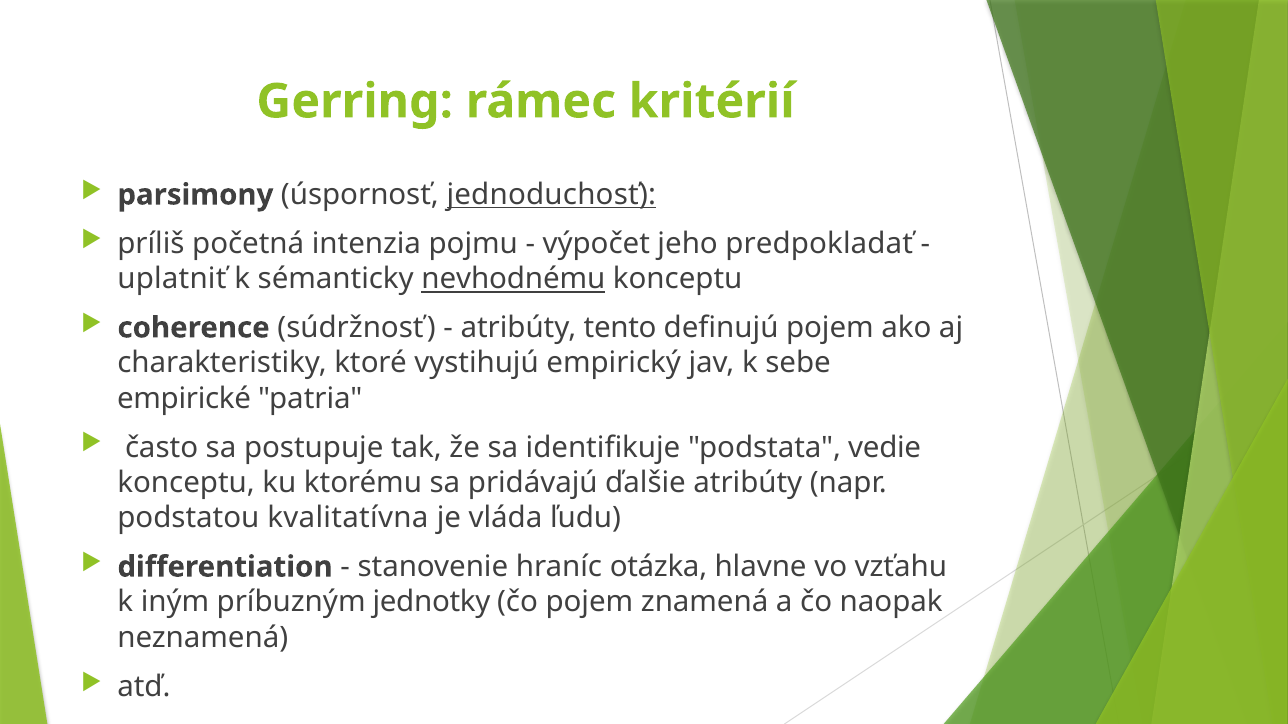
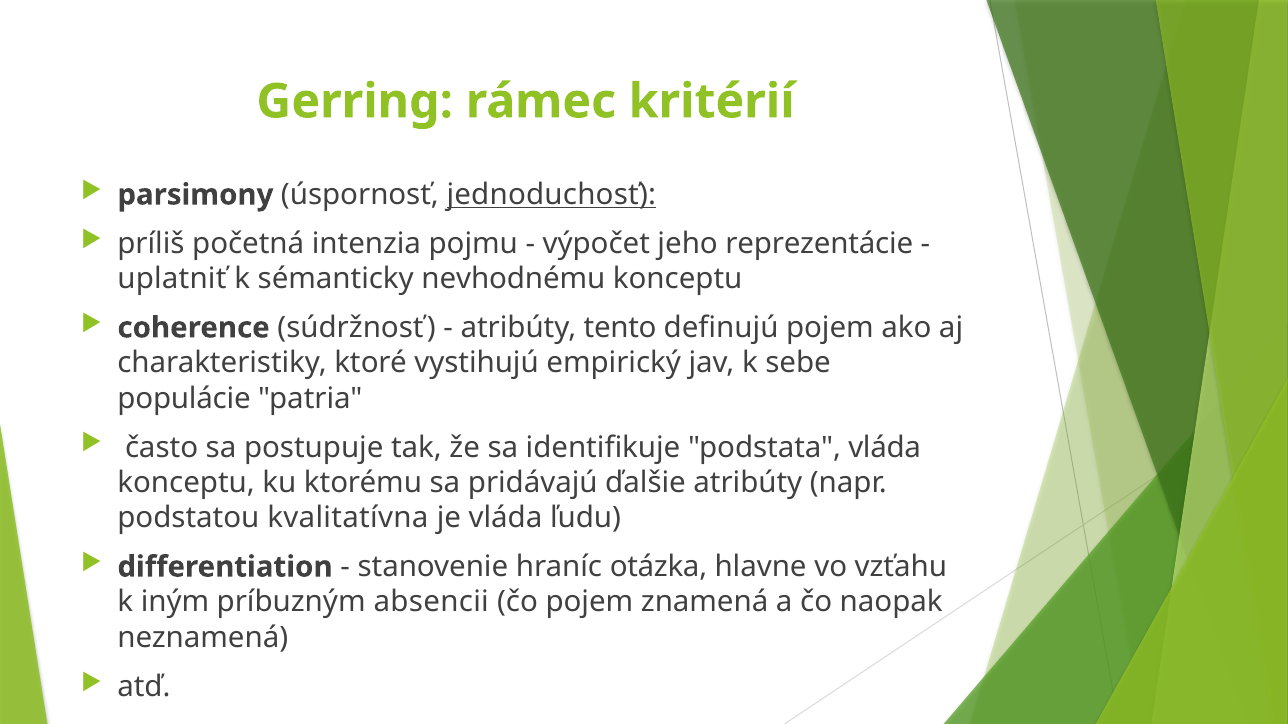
predpokladať: predpokladať -> reprezentácie
nevhodnému underline: present -> none
empirické: empirické -> populácie
podstata vedie: vedie -> vláda
jednotky: jednotky -> absencii
